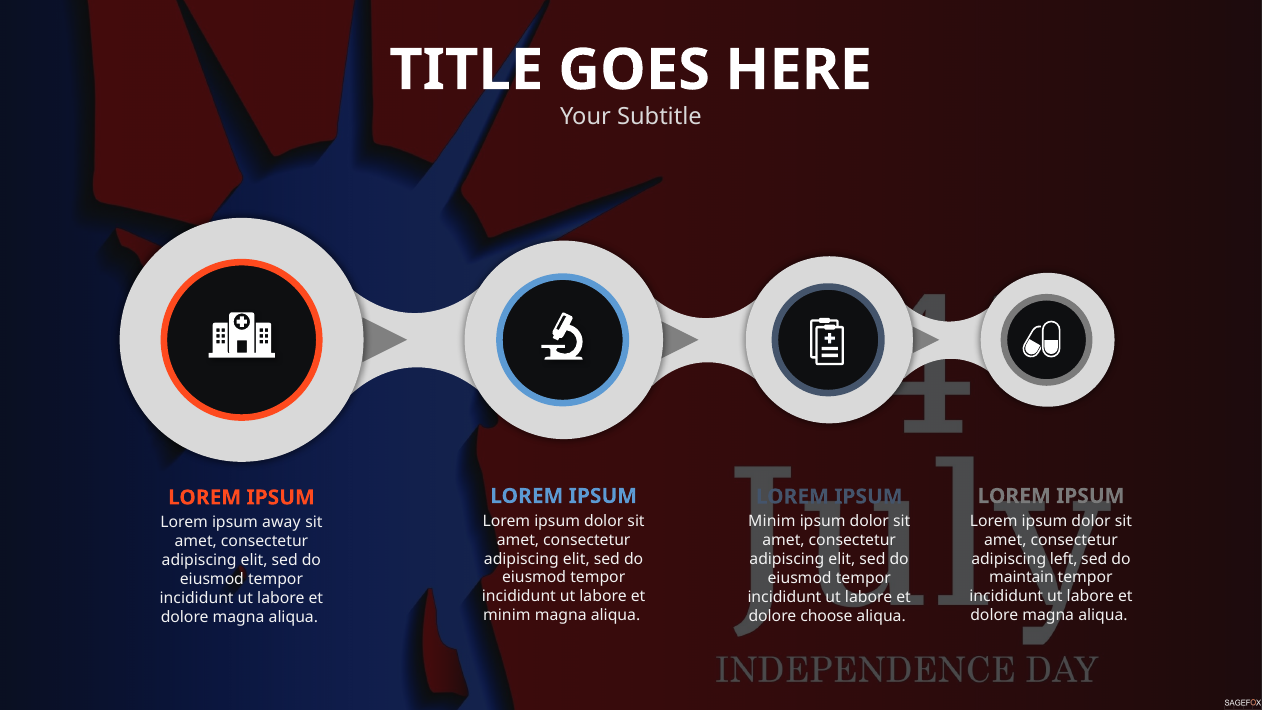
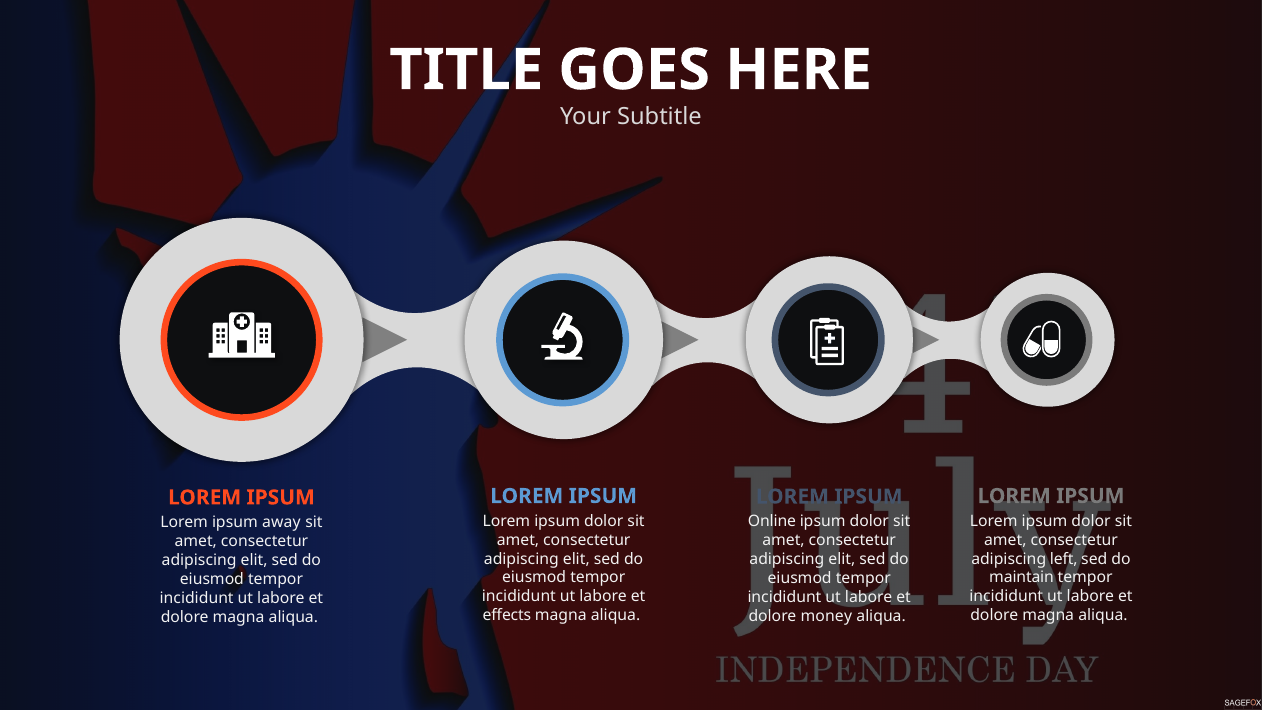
Minim at (772, 521): Minim -> Online
minim at (507, 615): minim -> effects
choose: choose -> money
